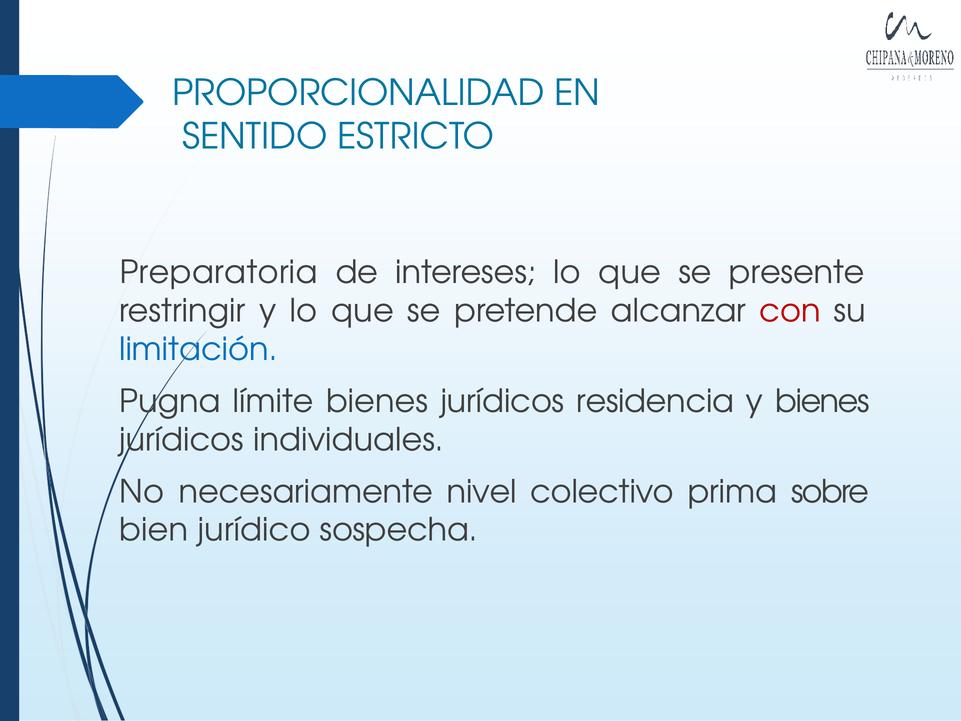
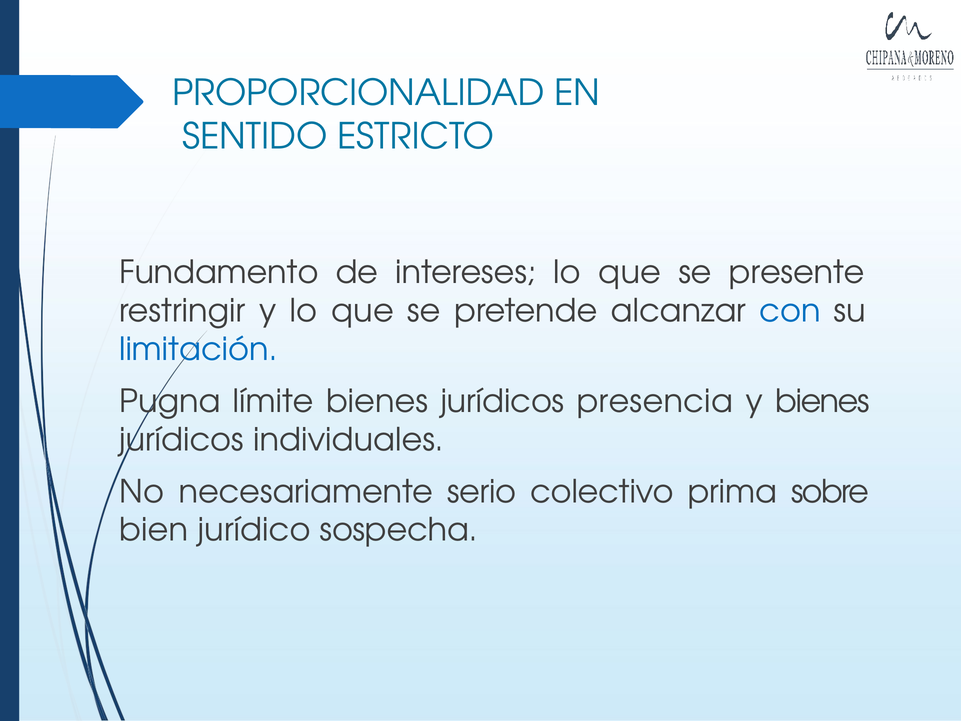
Preparatoria: Preparatoria -> Fundamento
con colour: red -> blue
residencia: residencia -> presencia
nivel: nivel -> serio
